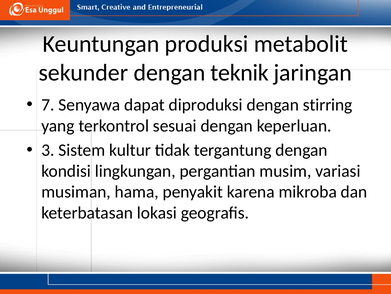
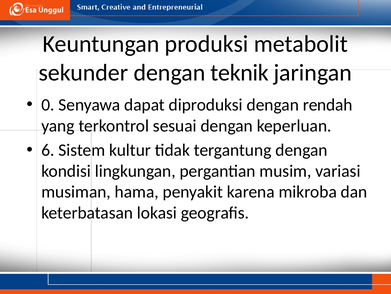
7: 7 -> 0
stirring: stirring -> rendah
3: 3 -> 6
